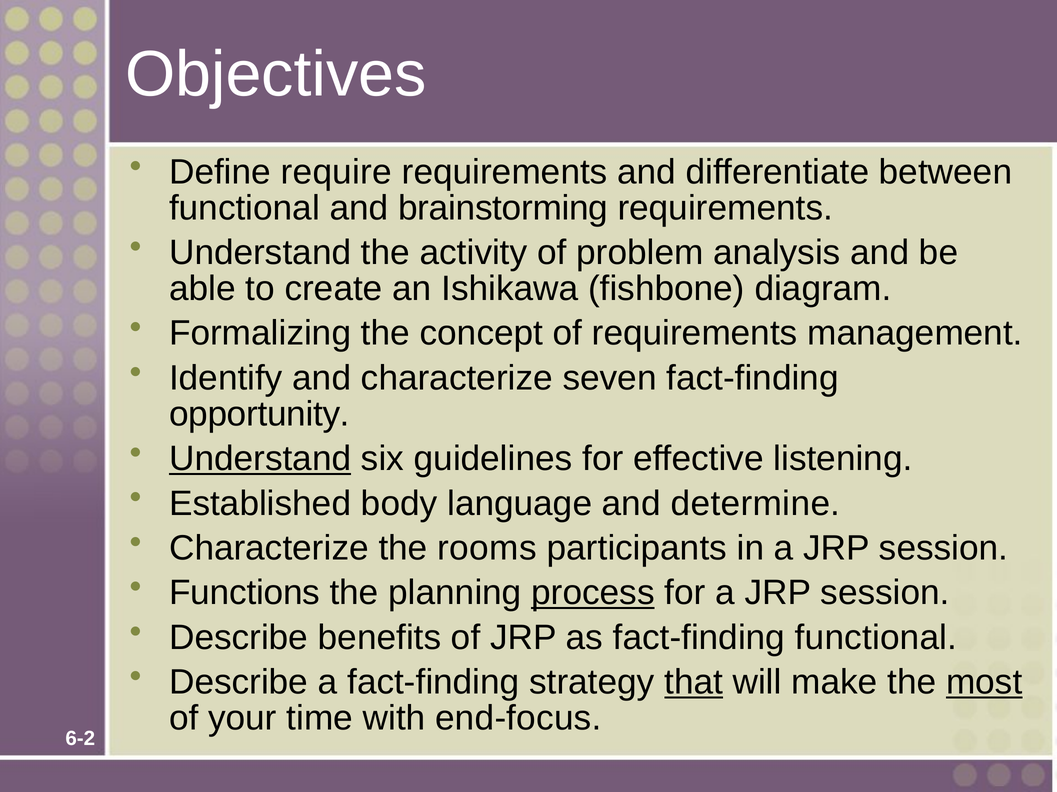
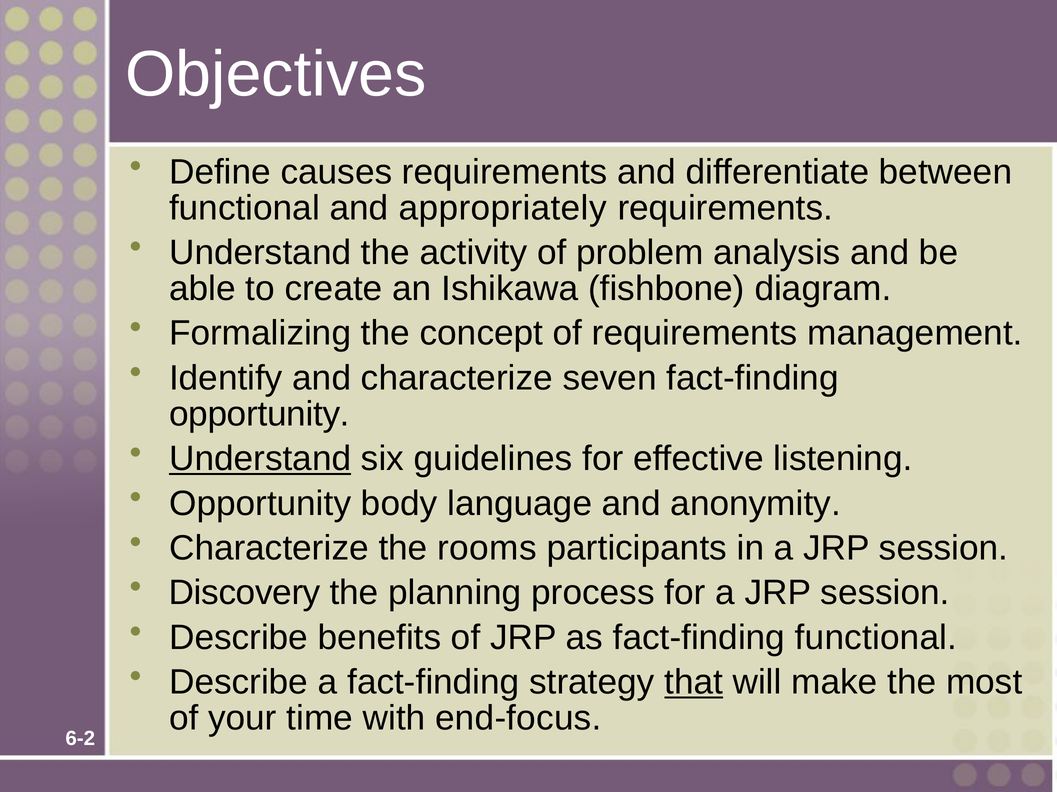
require: require -> causes
brainstorming: brainstorming -> appropriately
Established at (260, 504): Established -> Opportunity
determine: determine -> anonymity
Functions: Functions -> Discovery
process underline: present -> none
most underline: present -> none
